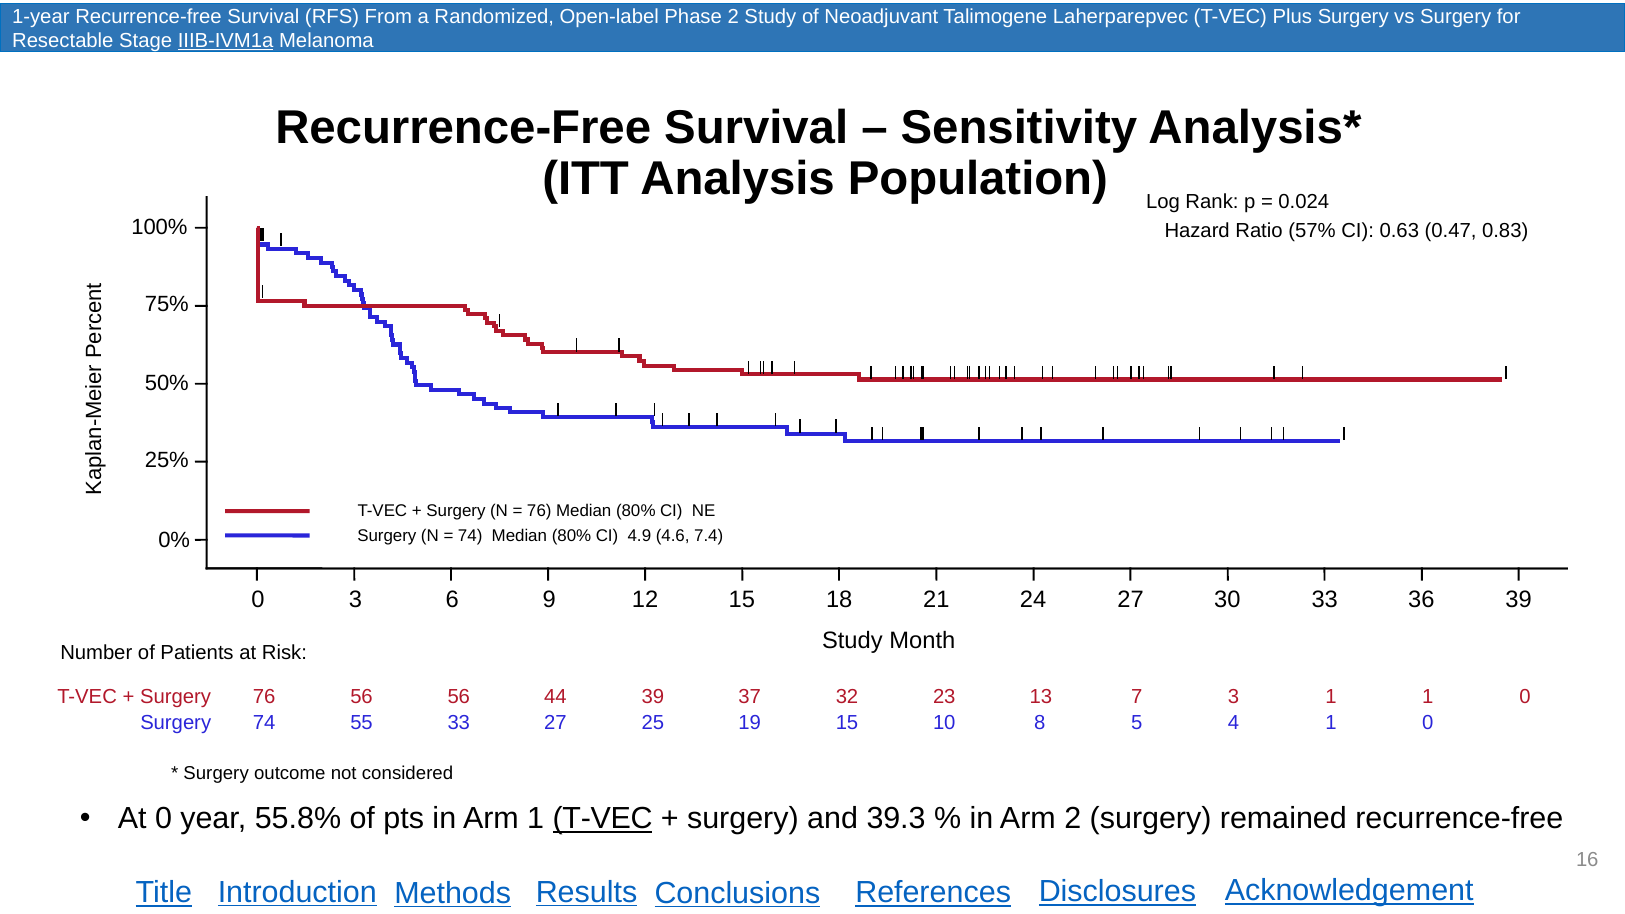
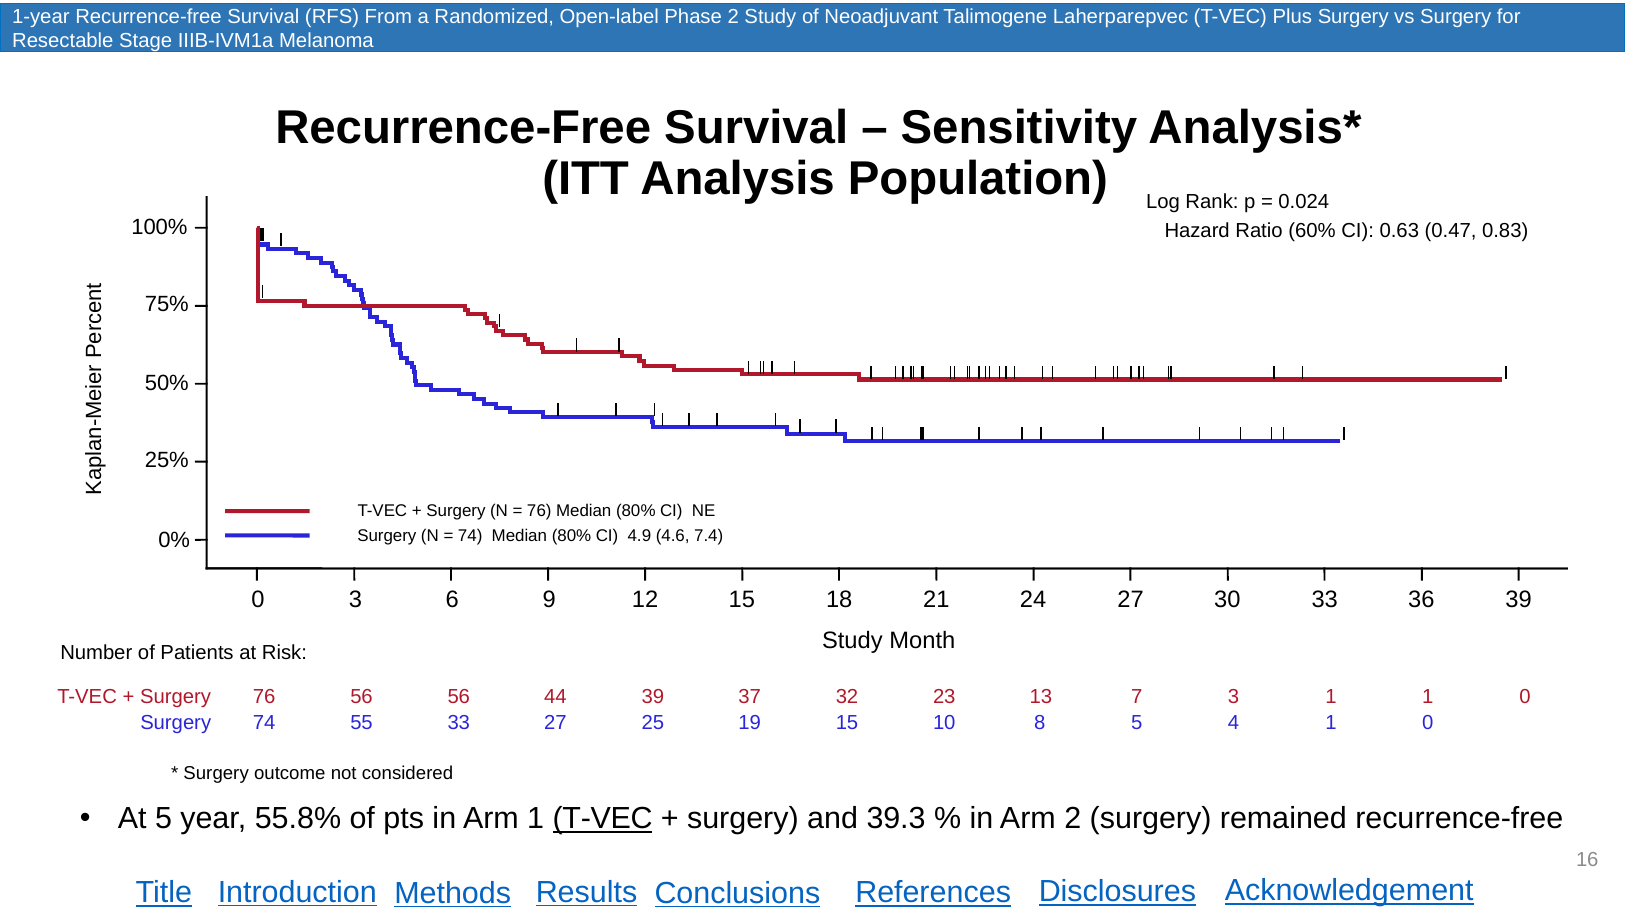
IIIB-IVM1a underline: present -> none
57%: 57% -> 60%
At 0: 0 -> 5
